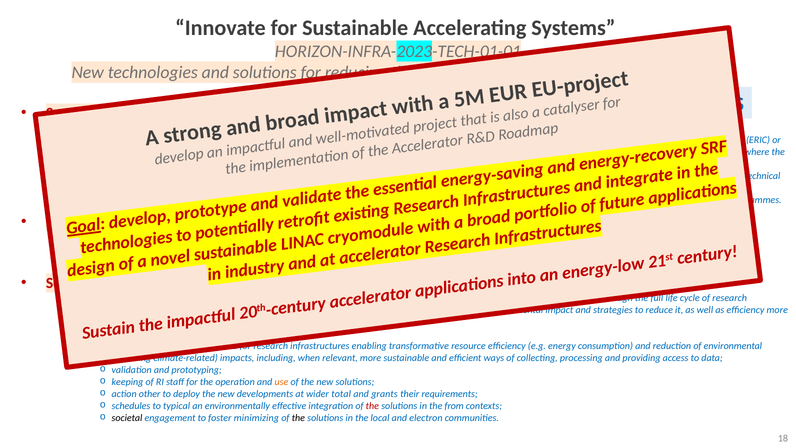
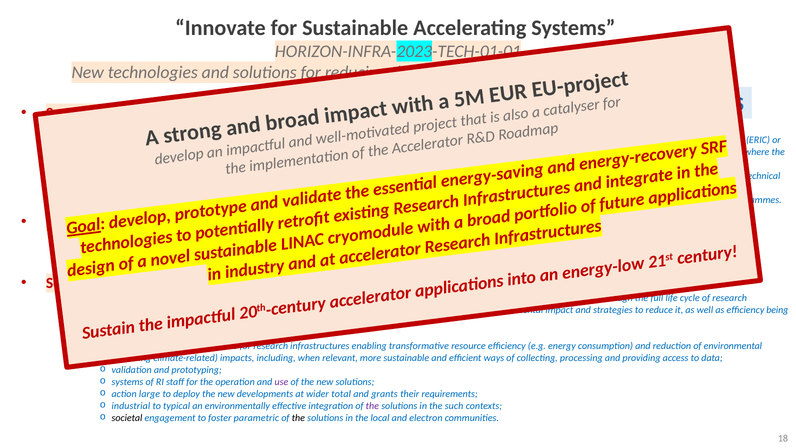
more at (777, 310): more -> being
keeping at (127, 382): keeping -> systems
use colour: orange -> purple
action other: other -> large
schedules: schedules -> industrial
the at (372, 406) colour: red -> purple
the from: from -> such
minimizing: minimizing -> parametric
